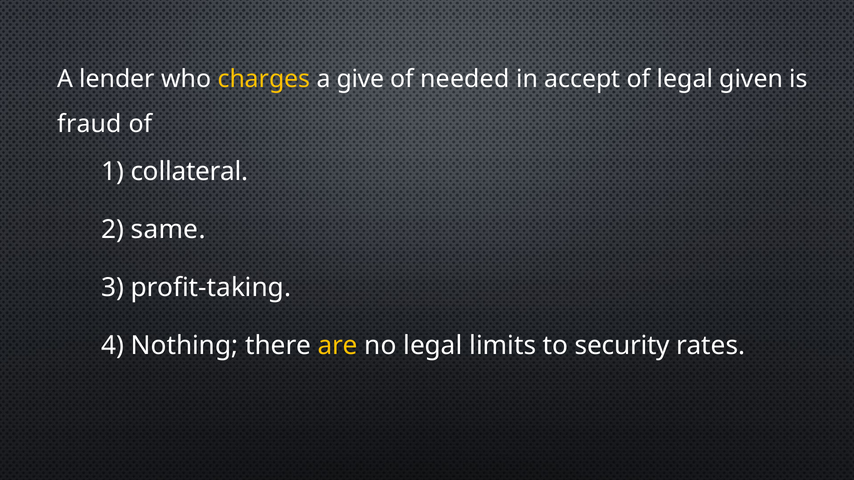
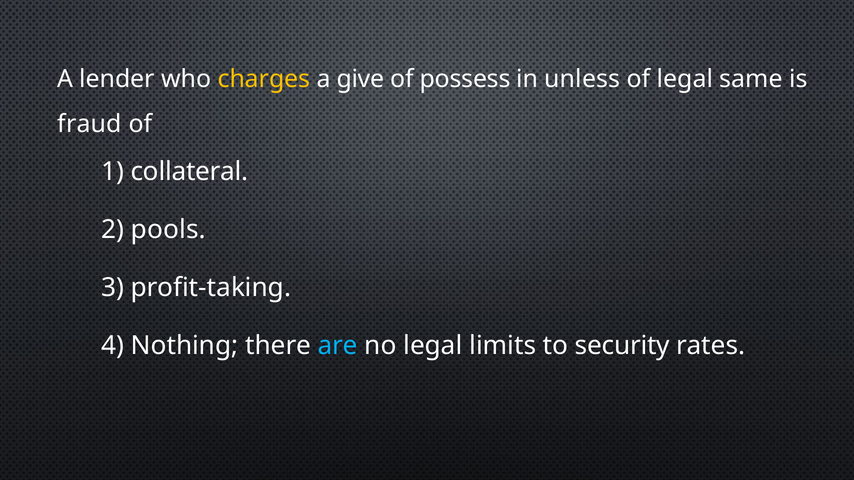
needed: needed -> possess
accept: accept -> unless
given: given -> same
same: same -> pools
are colour: yellow -> light blue
